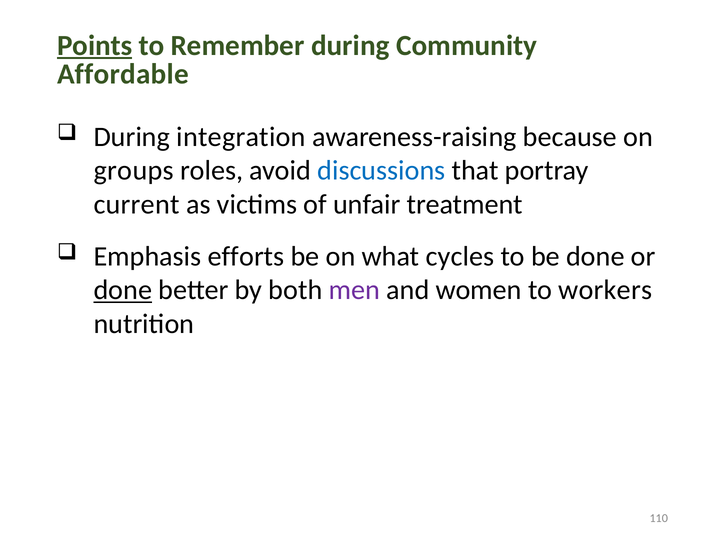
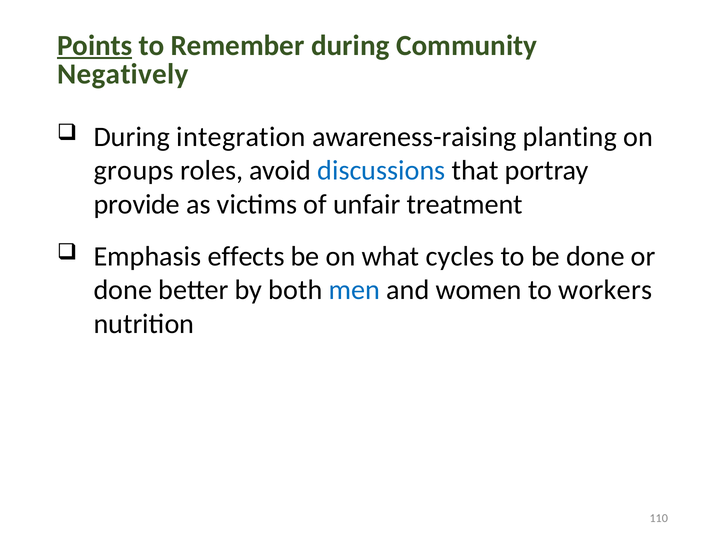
Affordable: Affordable -> Negatively
because: because -> planting
current: current -> provide
efforts: efforts -> effects
done at (123, 290) underline: present -> none
men colour: purple -> blue
